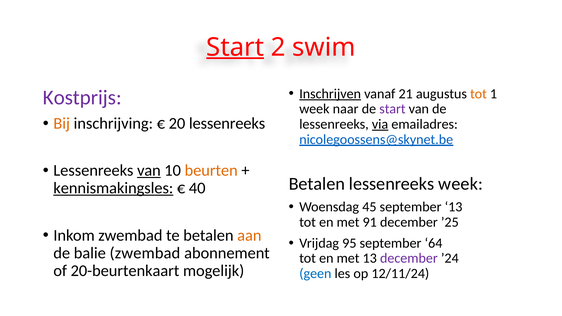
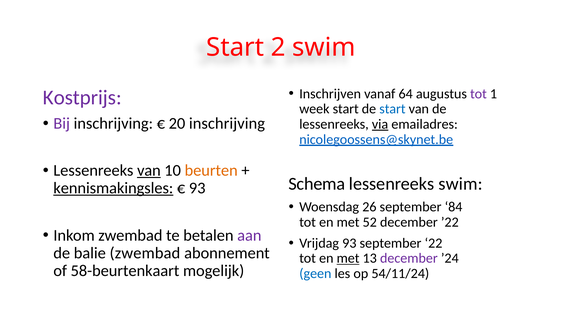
Start at (235, 47) underline: present -> none
Inschrijven underline: present -> none
21: 21 -> 64
tot at (478, 94) colour: orange -> purple
week naar: naar -> start
start at (392, 109) colour: purple -> blue
Bij colour: orange -> purple
20 lessenreeks: lessenreeks -> inschrijving
Betalen at (317, 184): Betalen -> Schema
lessenreeks week: week -> swim
40 at (197, 188): 40 -> 93
45: 45 -> 26
september 13: 13 -> 84
91: 91 -> 52
’25: ’25 -> ’22
aan colour: orange -> purple
Vrijdag 95: 95 -> 93
64: 64 -> 22
met at (348, 258) underline: none -> present
20-beurtenkaart: 20-beurtenkaart -> 58-beurtenkaart
12/11/24: 12/11/24 -> 54/11/24
